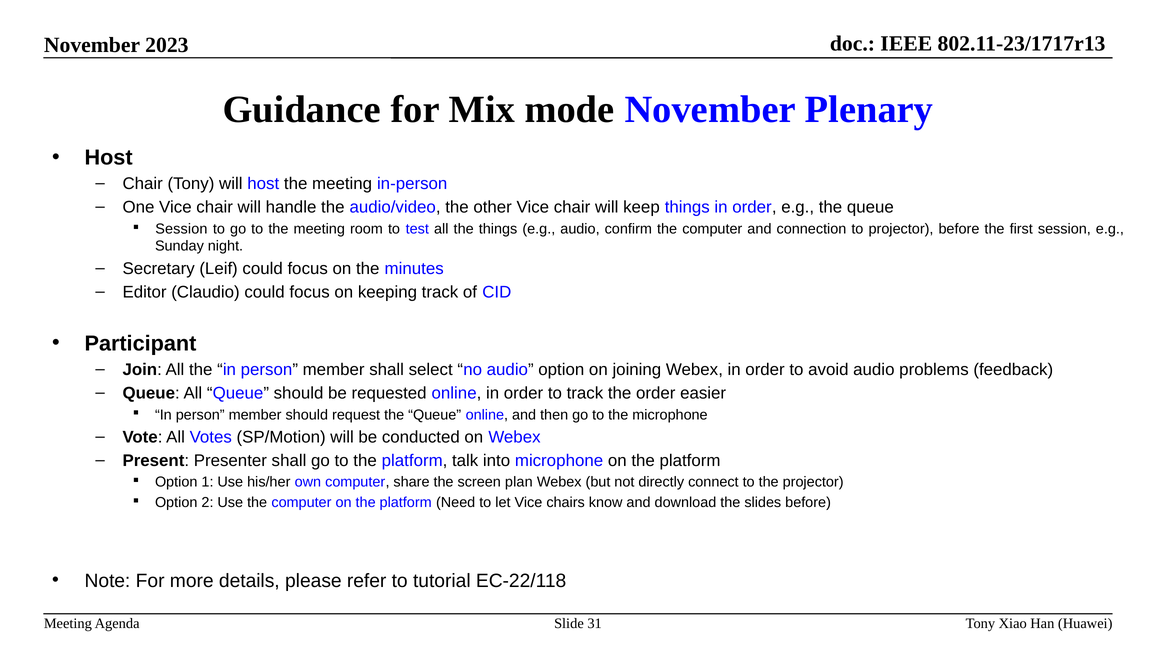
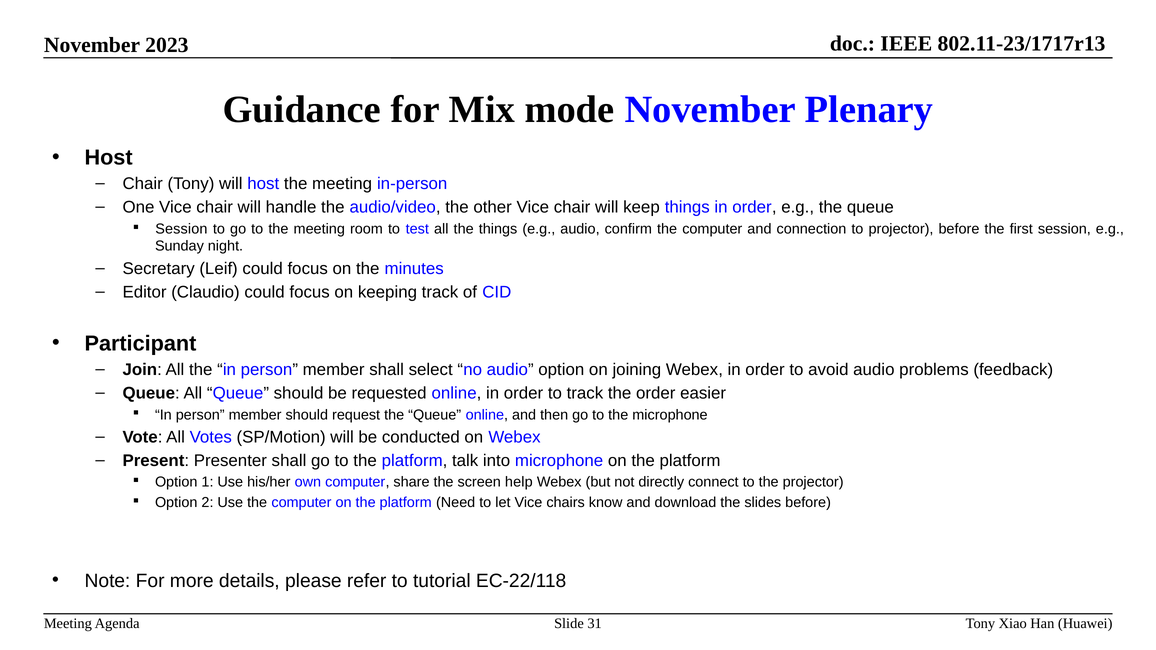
plan: plan -> help
